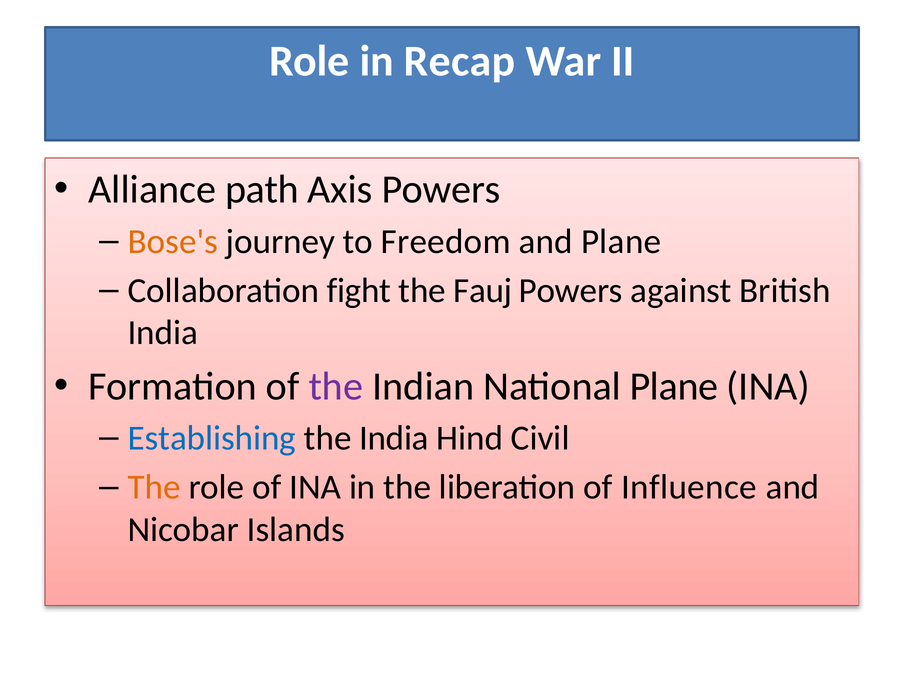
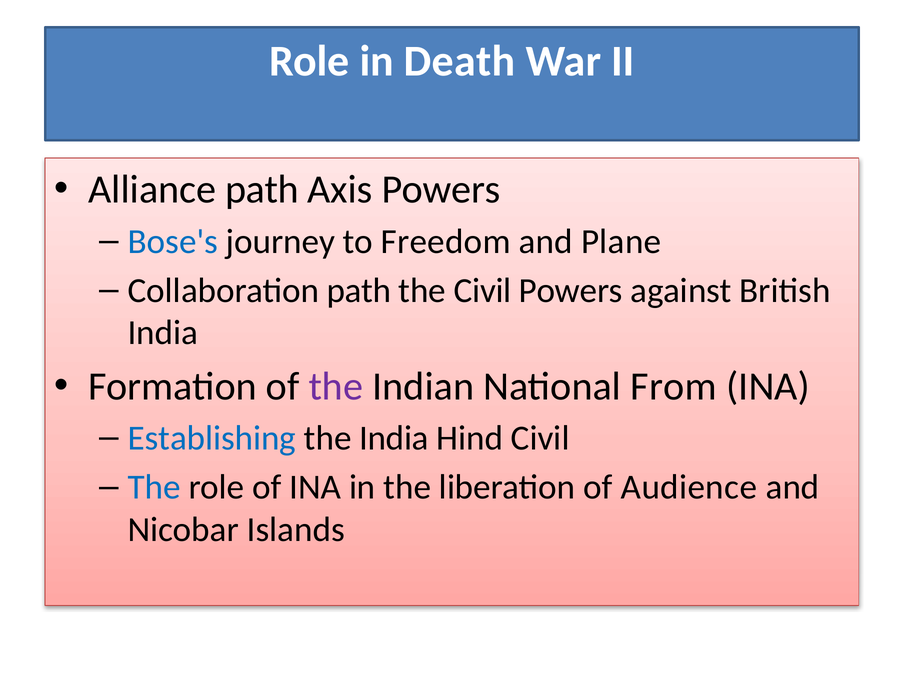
Recap: Recap -> Death
Bose's colour: orange -> blue
Collaboration fight: fight -> path
the Fauj: Fauj -> Civil
National Plane: Plane -> From
The at (154, 487) colour: orange -> blue
Influence: Influence -> Audience
